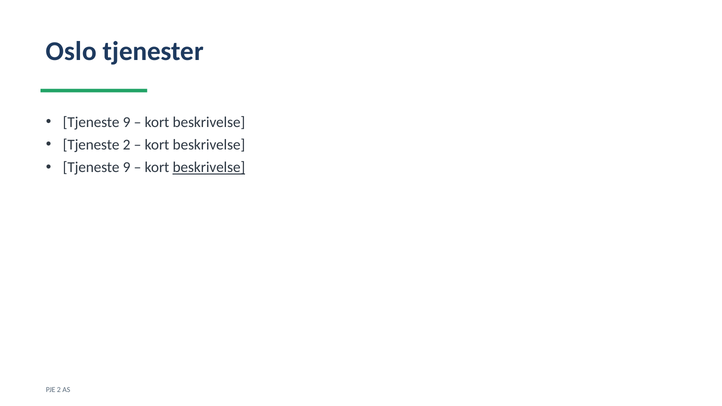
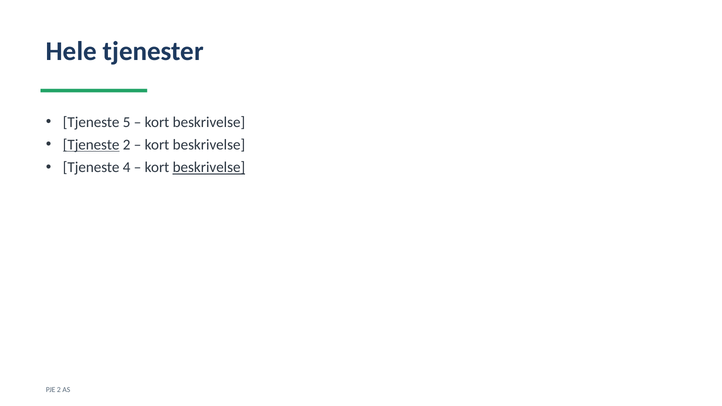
Oslo: Oslo -> Hele
9 at (127, 122): 9 -> 5
Tjeneste at (91, 145) underline: none -> present
9 at (127, 167): 9 -> 4
